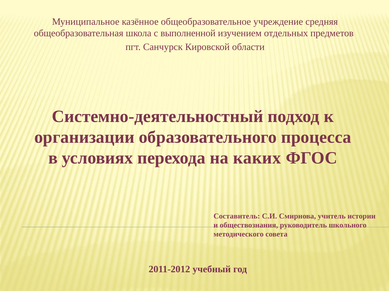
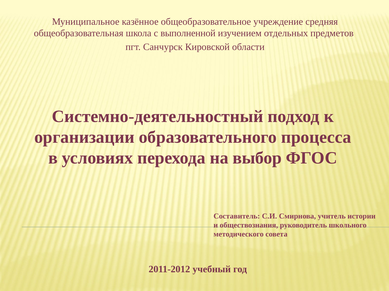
каких: каких -> выбор
